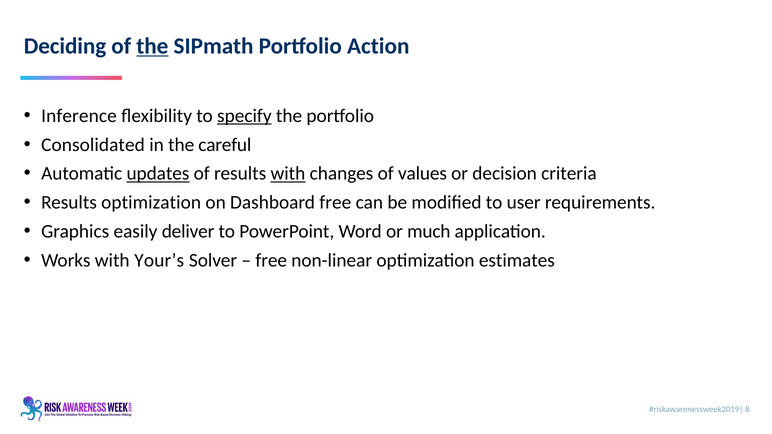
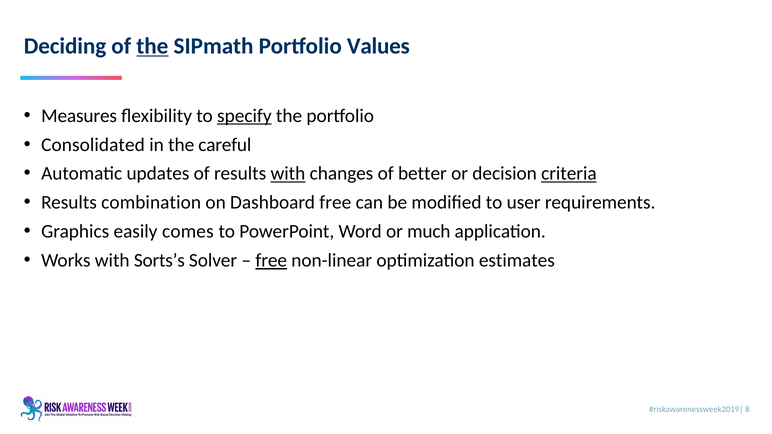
Action: Action -> Values
Inference: Inference -> Measures
updates underline: present -> none
values: values -> better
criteria underline: none -> present
Results optimization: optimization -> combination
deliver: deliver -> comes
Your’s: Your’s -> Sorts’s
free at (271, 261) underline: none -> present
